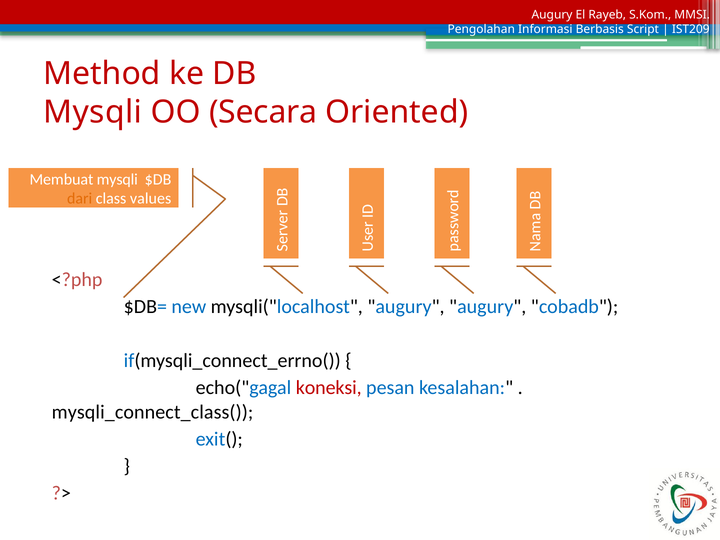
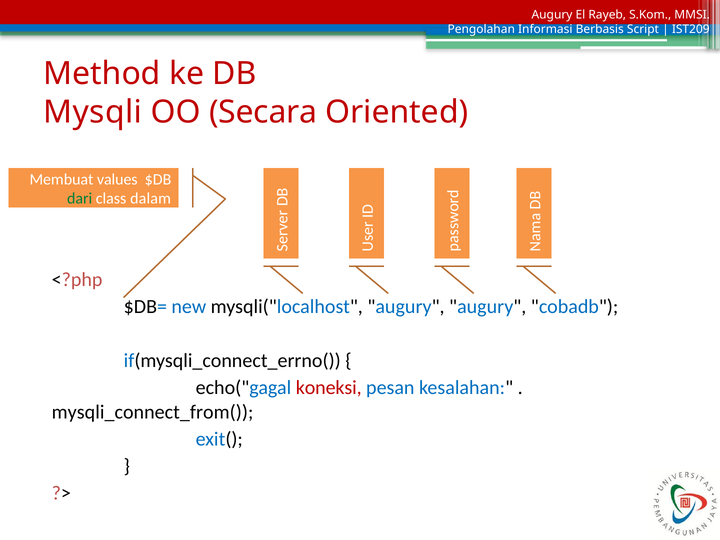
Membuat mysqli: mysqli -> values
dari colour: orange -> green
values: values -> dalam
mysqli_connect_class(: mysqli_connect_class( -> mysqli_connect_from(
